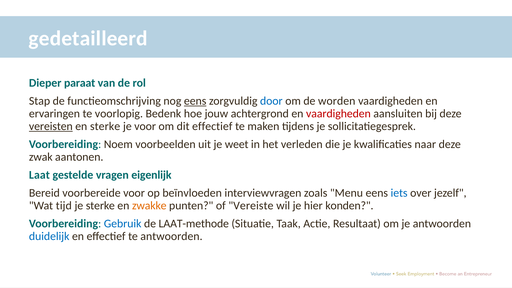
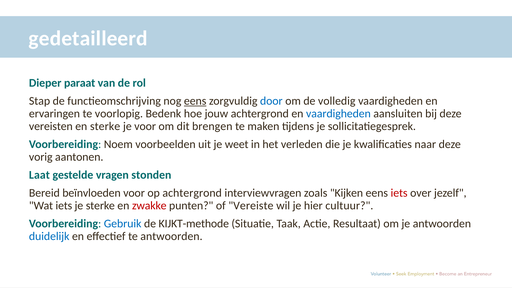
worden: worden -> volledig
vaardigheden at (338, 114) colour: red -> blue
vereisten underline: present -> none
dit effectief: effectief -> brengen
zwak: zwak -> vorig
eigenlijk: eigenlijk -> stonden
voorbereide: voorbereide -> beïnvloeden
op beïnvloeden: beïnvloeden -> achtergrond
Menu: Menu -> Kijken
iets at (399, 193) colour: blue -> red
Wat tijd: tijd -> iets
zwakke colour: orange -> red
konden: konden -> cultuur
LAAT-methode: LAAT-methode -> KIJKT-methode
